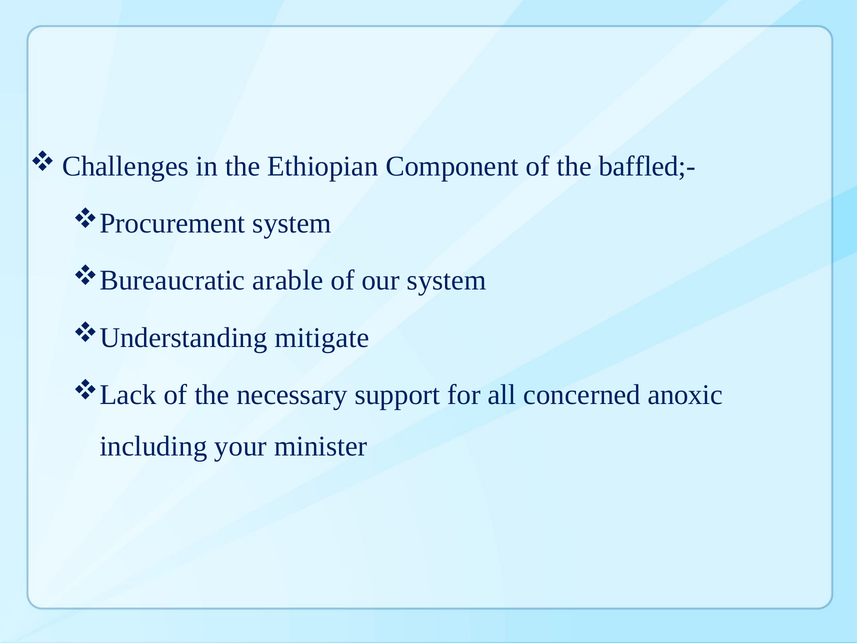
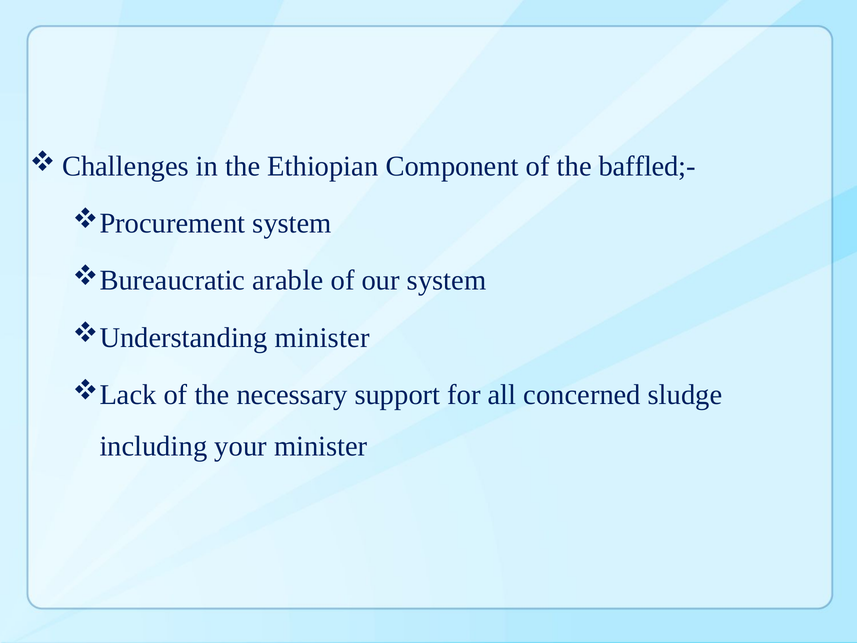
mitigate at (322, 338): mitigate -> minister
anoxic: anoxic -> sludge
